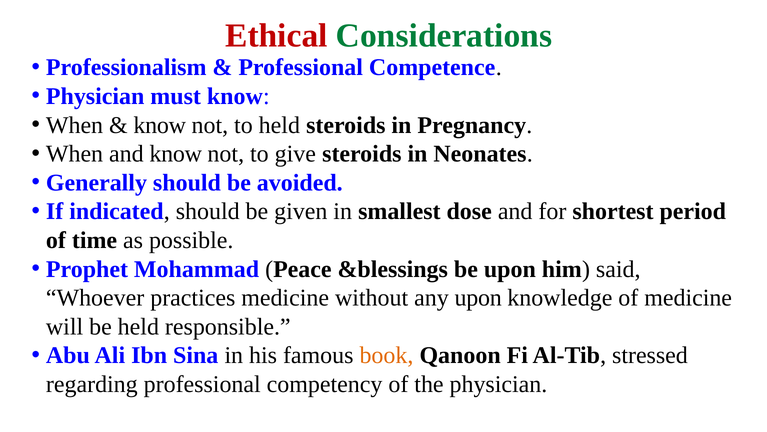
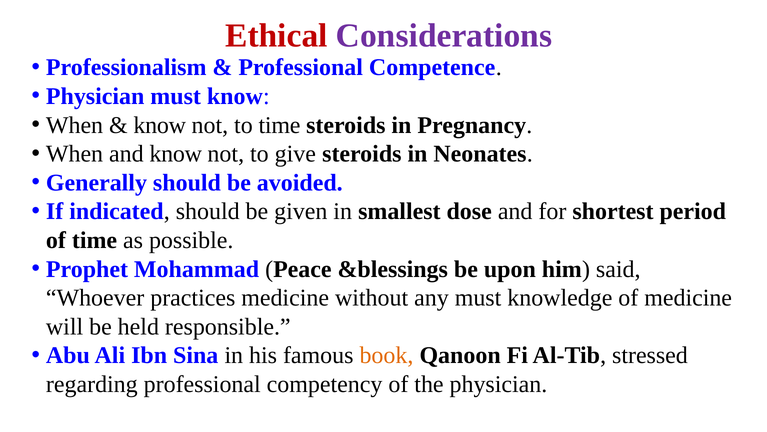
Considerations colour: green -> purple
to held: held -> time
any upon: upon -> must
